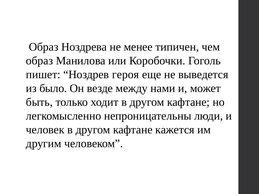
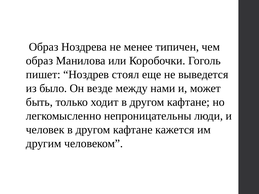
героя: героя -> стоял
